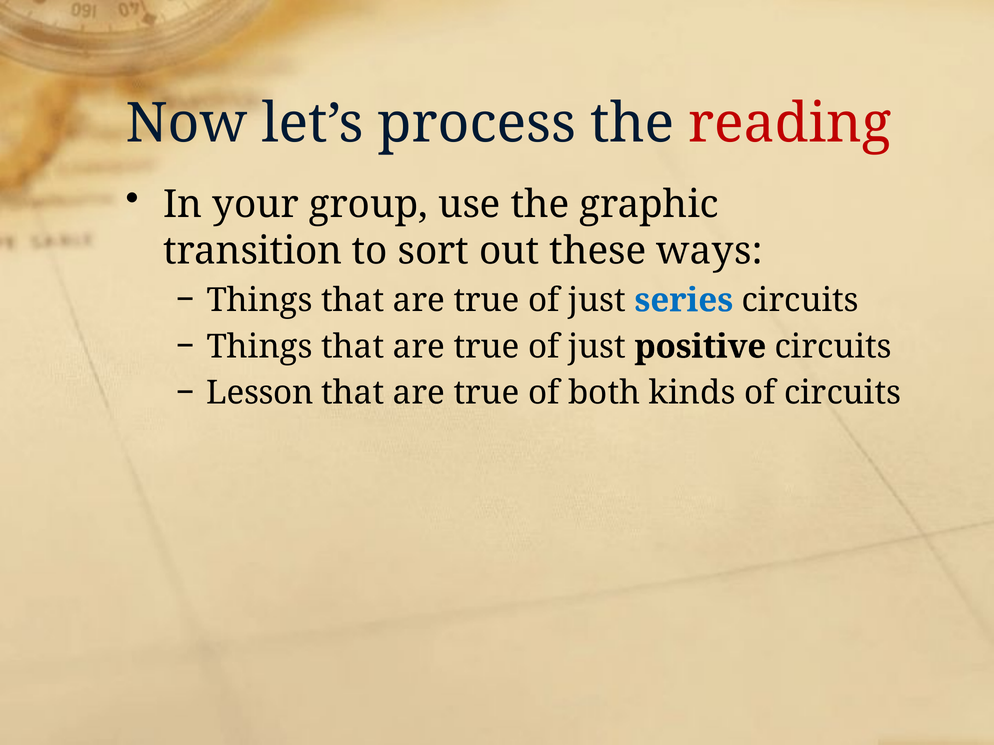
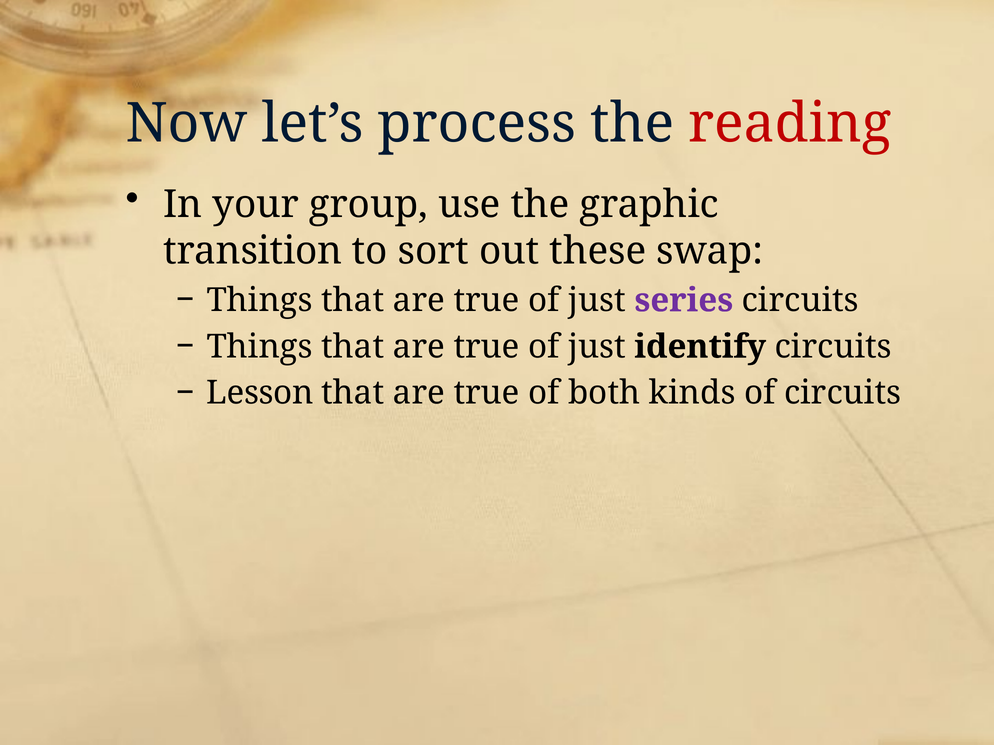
ways: ways -> swap
series colour: blue -> purple
positive: positive -> identify
